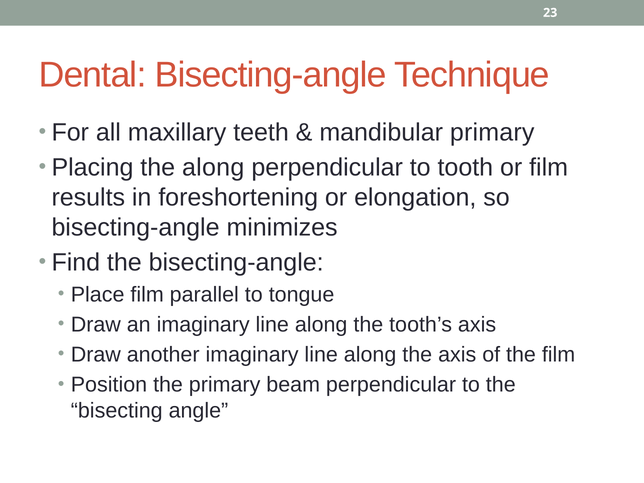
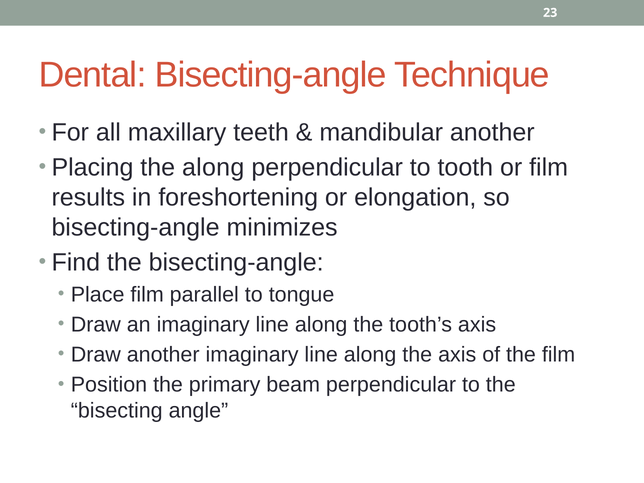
mandibular primary: primary -> another
